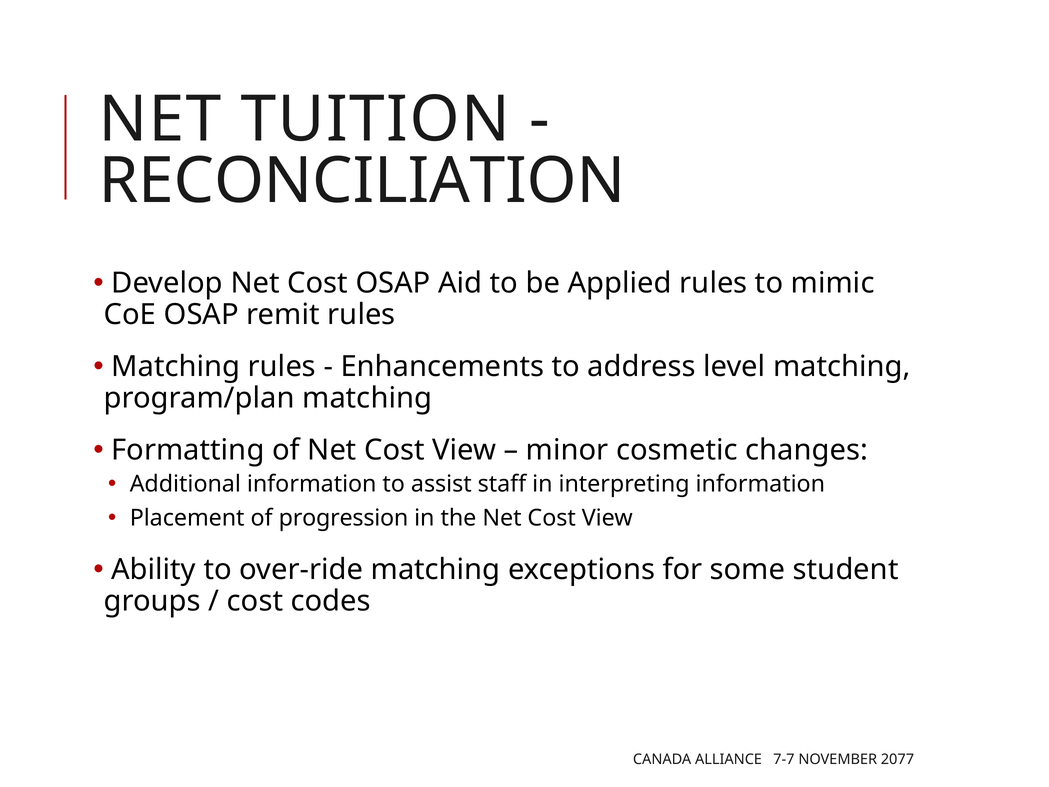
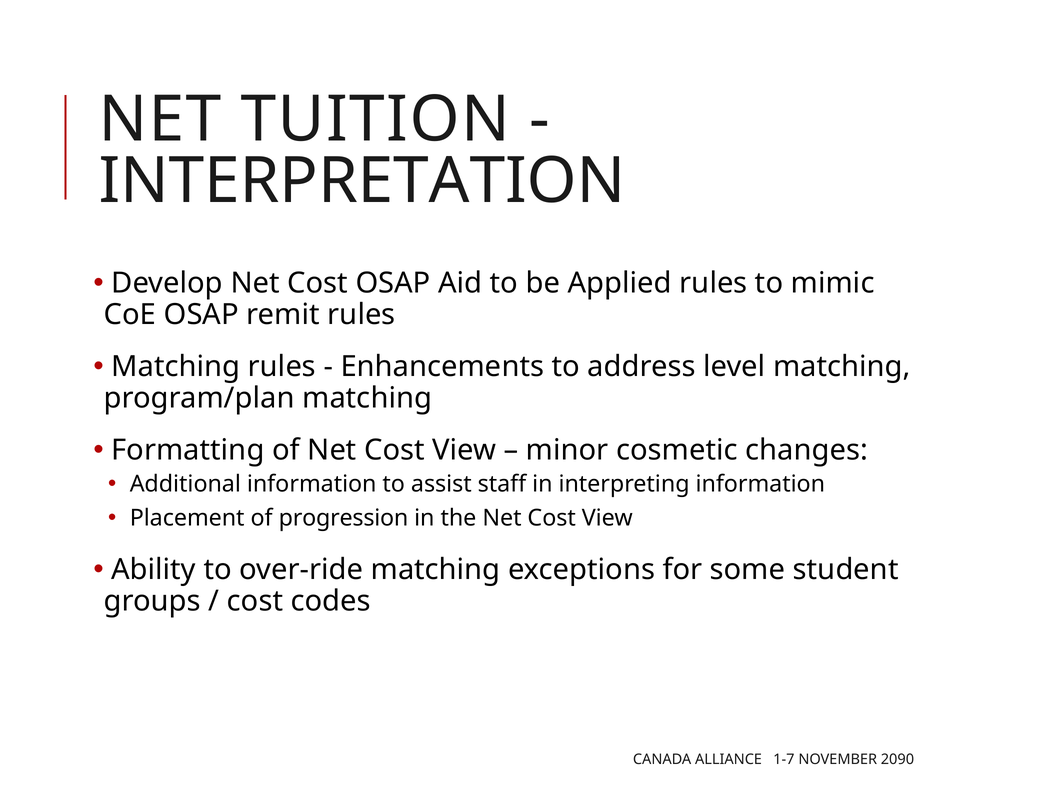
RECONCILIATION: RECONCILIATION -> INTERPRETATION
7-7: 7-7 -> 1-7
2077: 2077 -> 2090
